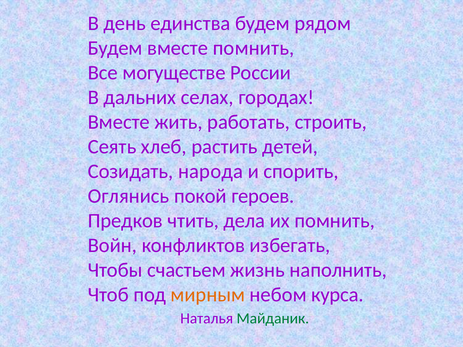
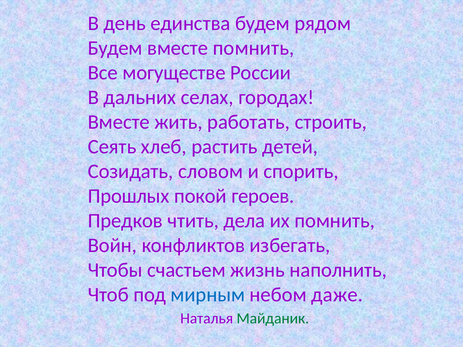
народа: народа -> словом
Оглянись: Оглянись -> Прошлых
мирным colour: orange -> blue
курса: курса -> даже
